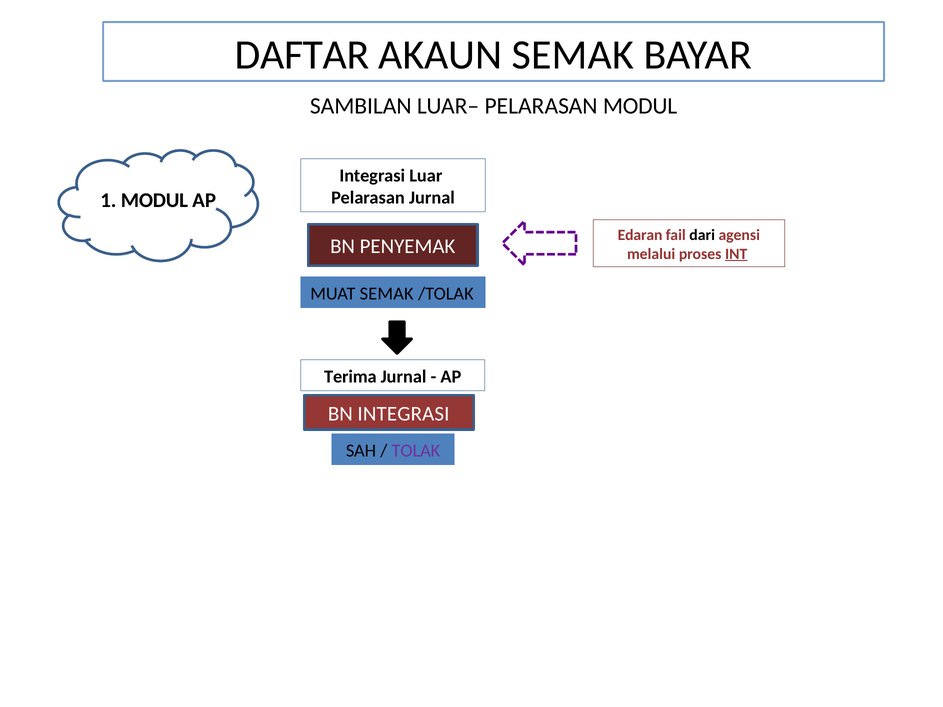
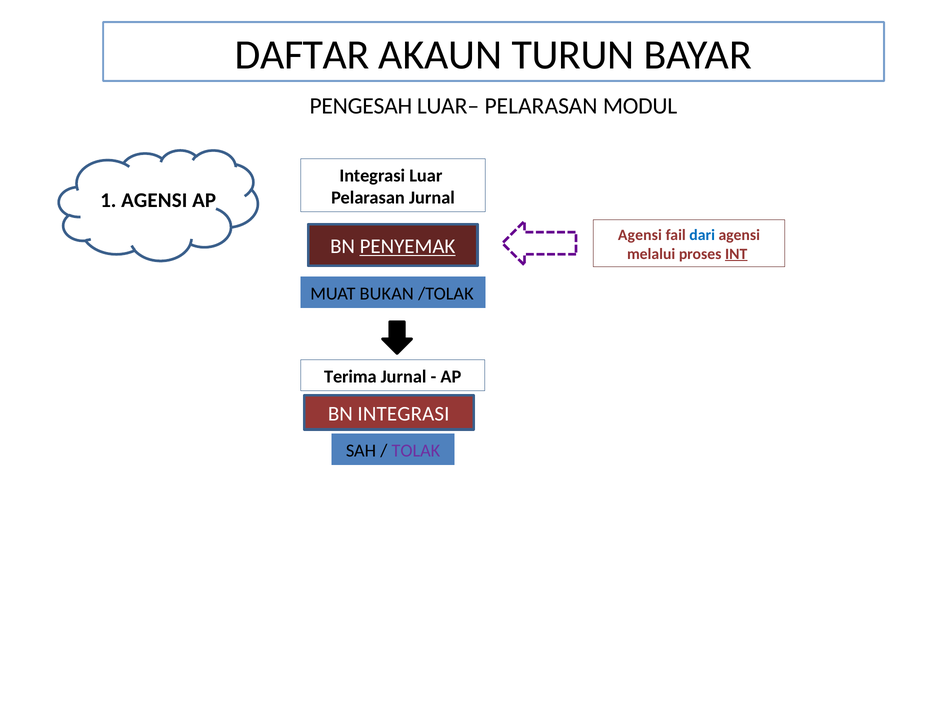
AKAUN SEMAK: SEMAK -> TURUN
SAMBILAN: SAMBILAN -> PENGESAH
1 MODUL: MODUL -> AGENSI
Edaran at (640, 235): Edaran -> Agensi
dari colour: black -> blue
PENYEMAK underline: none -> present
MUAT SEMAK: SEMAK -> BUKAN
